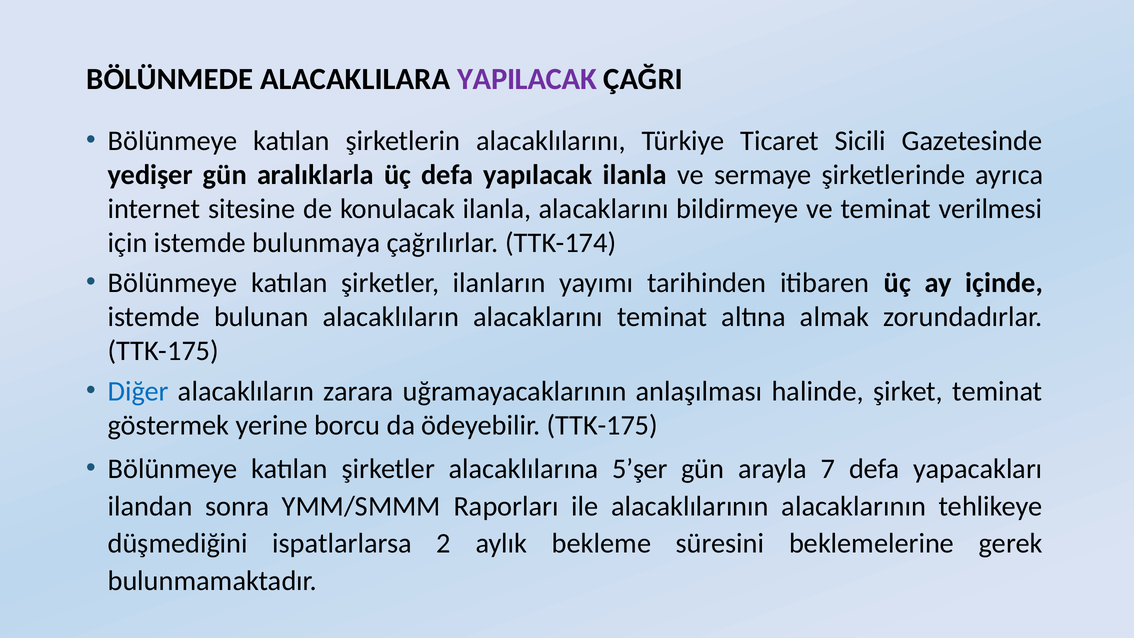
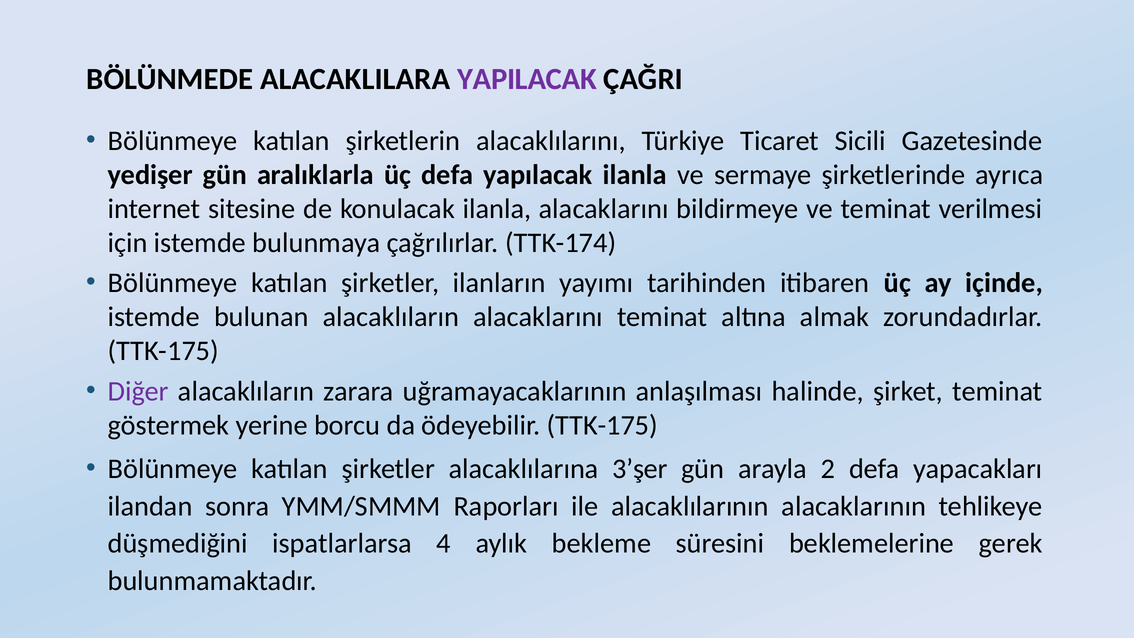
Diğer colour: blue -> purple
5’şer: 5’şer -> 3’şer
7: 7 -> 2
2: 2 -> 4
